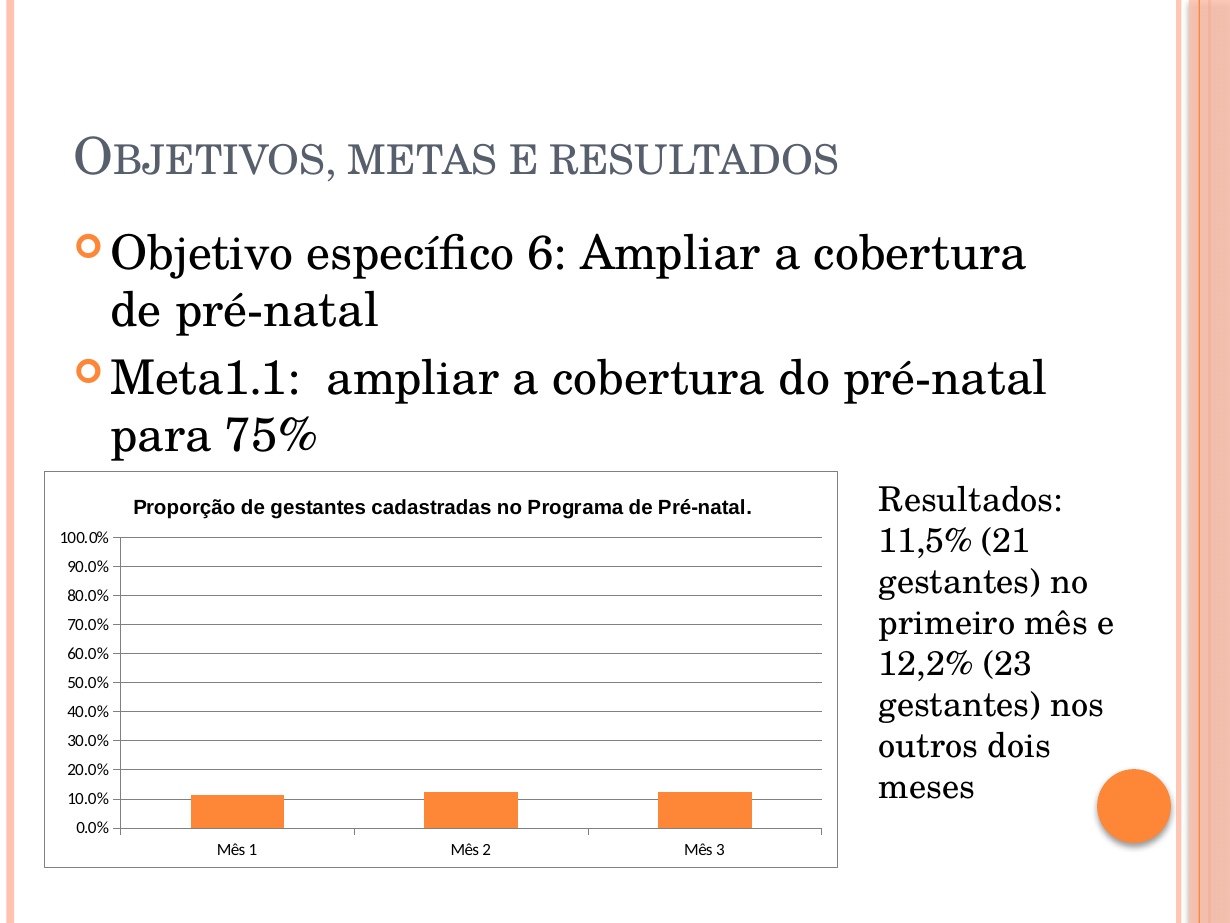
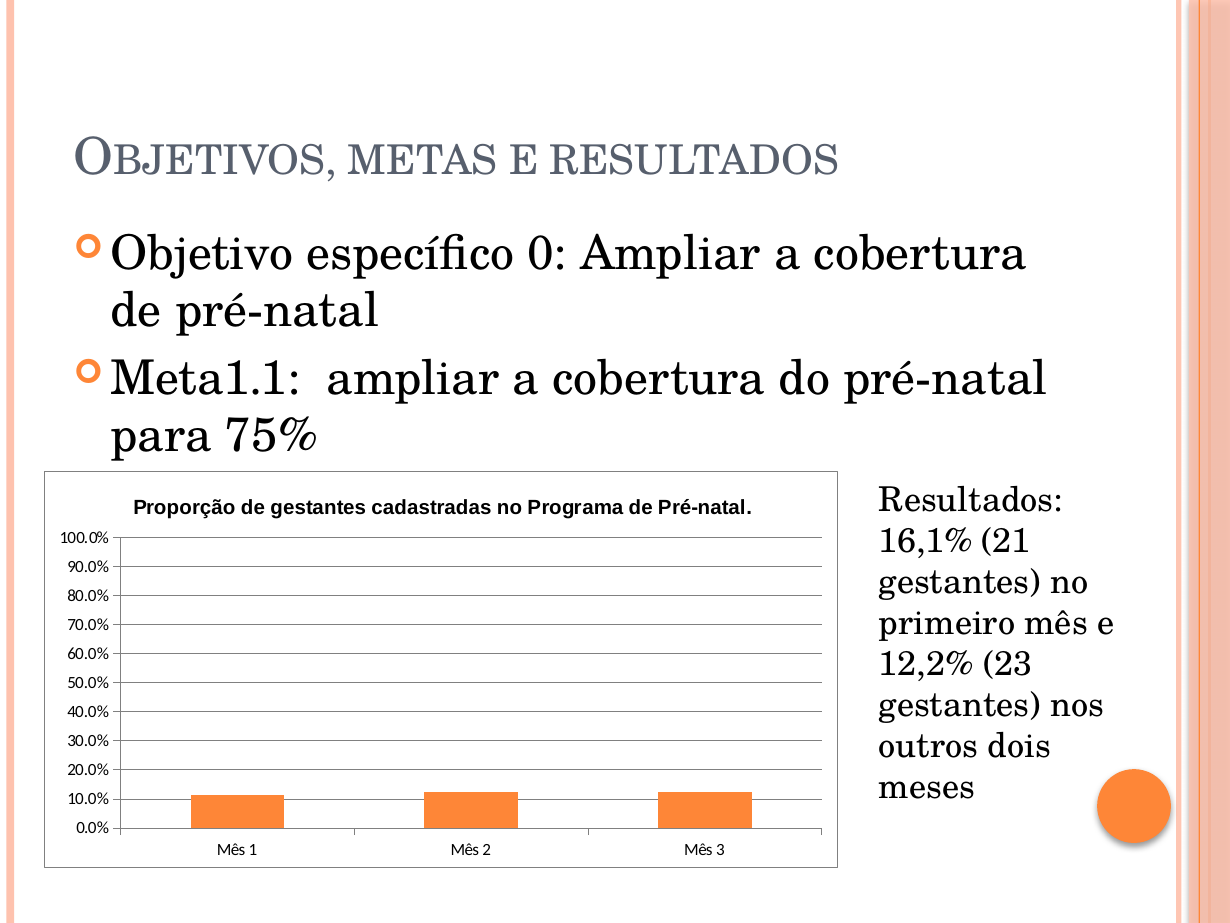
6: 6 -> 0
11,5%: 11,5% -> 16,1%
